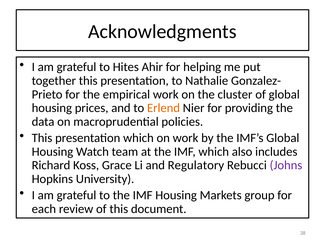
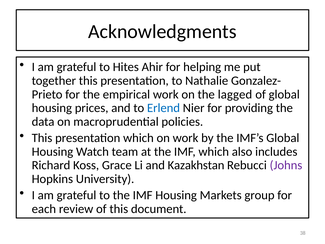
cluster: cluster -> lagged
Erlend colour: orange -> blue
Regulatory: Regulatory -> Kazakhstan
